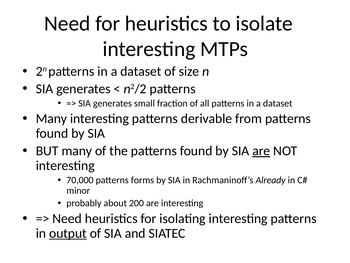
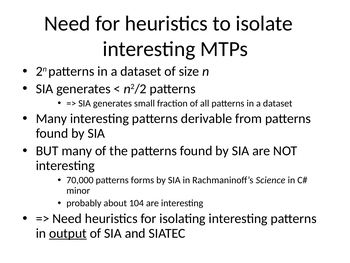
are at (261, 151) underline: present -> none
Already: Already -> Science
200: 200 -> 104
